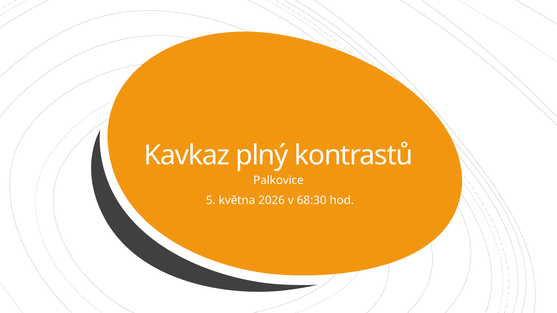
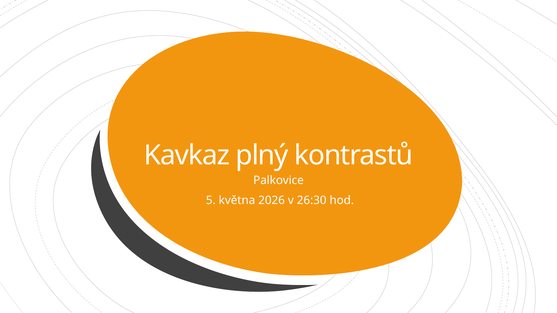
68:30: 68:30 -> 26:30
